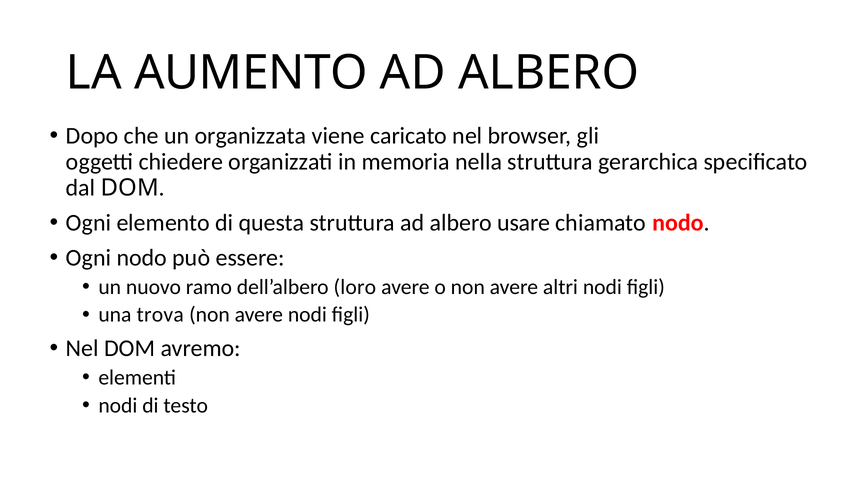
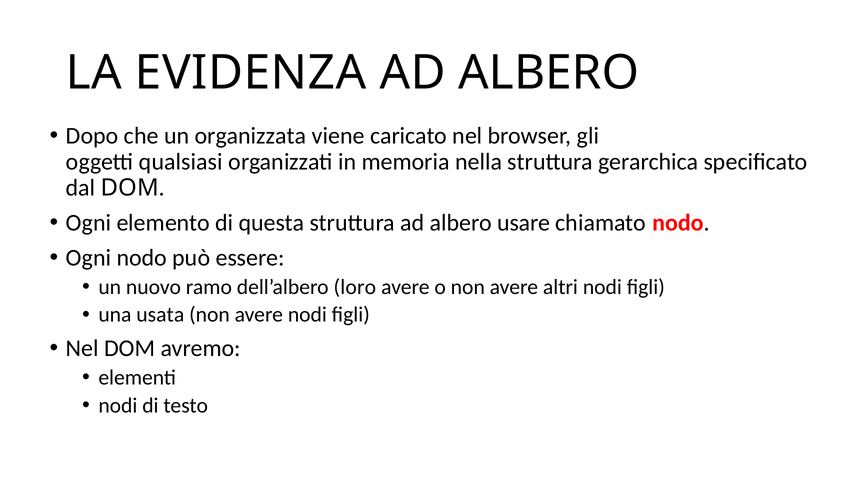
AUMENTO: AUMENTO -> EVIDENZA
chiedere: chiedere -> qualsiasi
trova: trova -> usata
